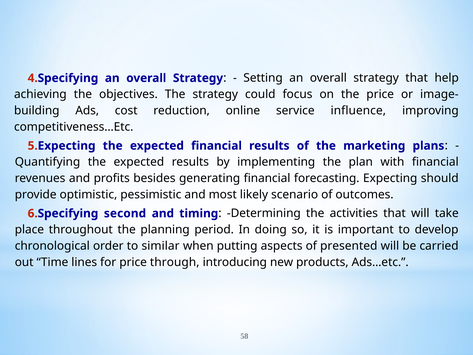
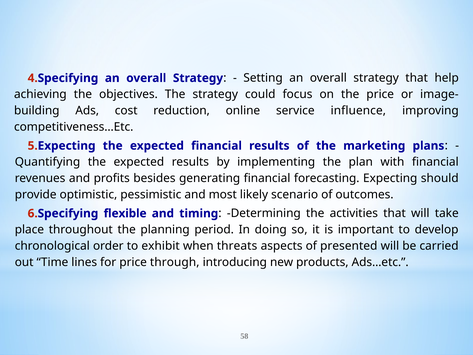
second: second -> flexible
similar: similar -> exhibit
putting: putting -> threats
